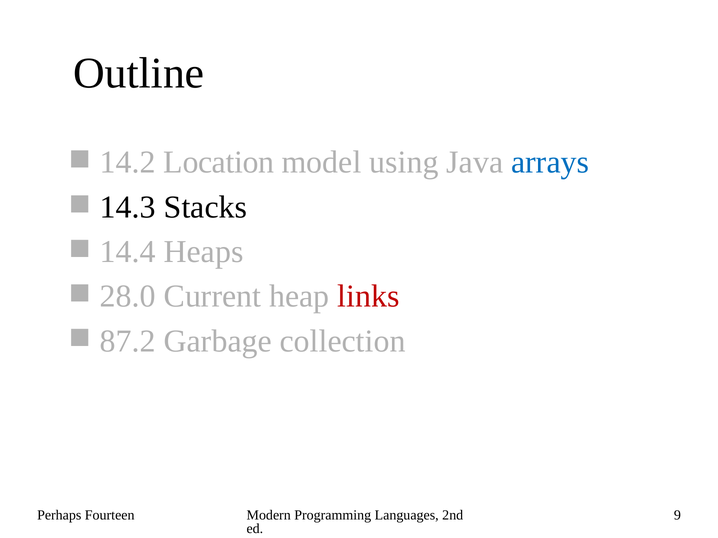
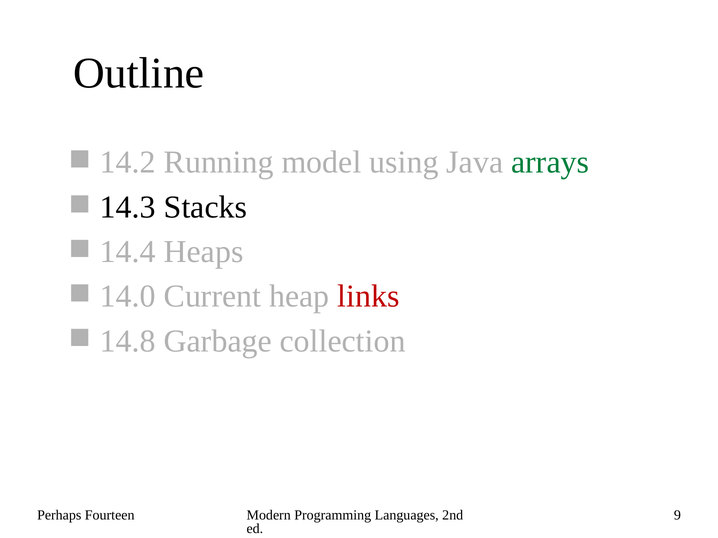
Location: Location -> Running
arrays colour: blue -> green
28.0: 28.0 -> 14.0
87.2: 87.2 -> 14.8
